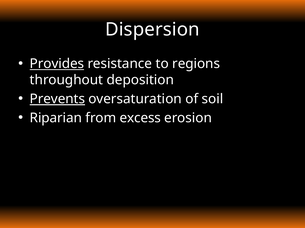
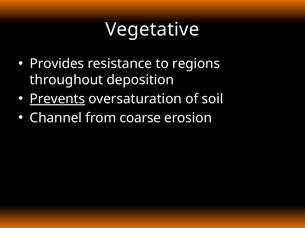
Dispersion: Dispersion -> Vegetative
Provides underline: present -> none
Riparian: Riparian -> Channel
excess: excess -> coarse
